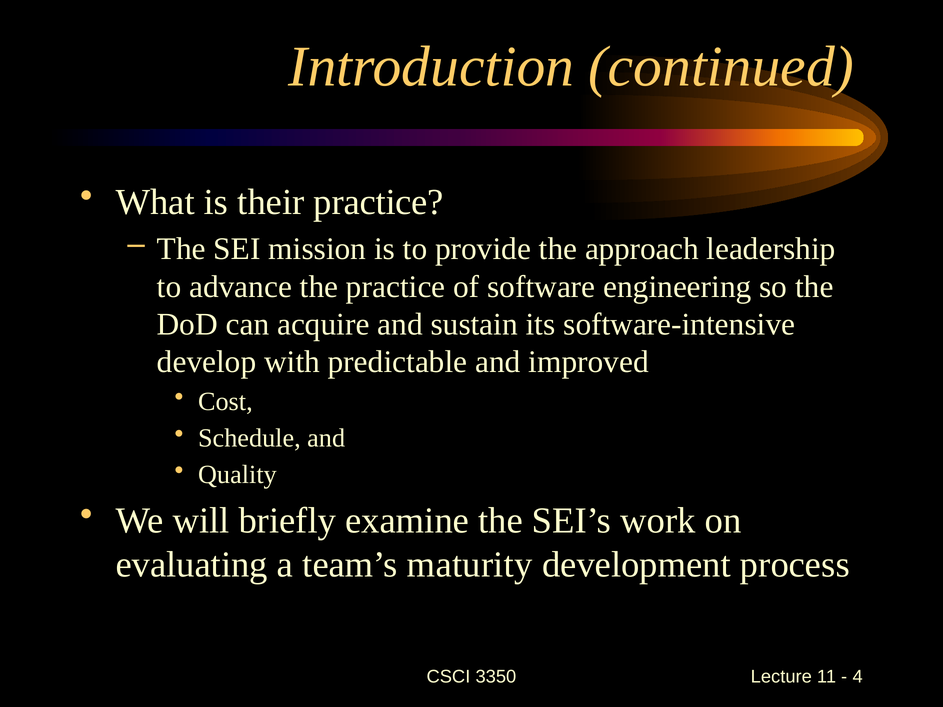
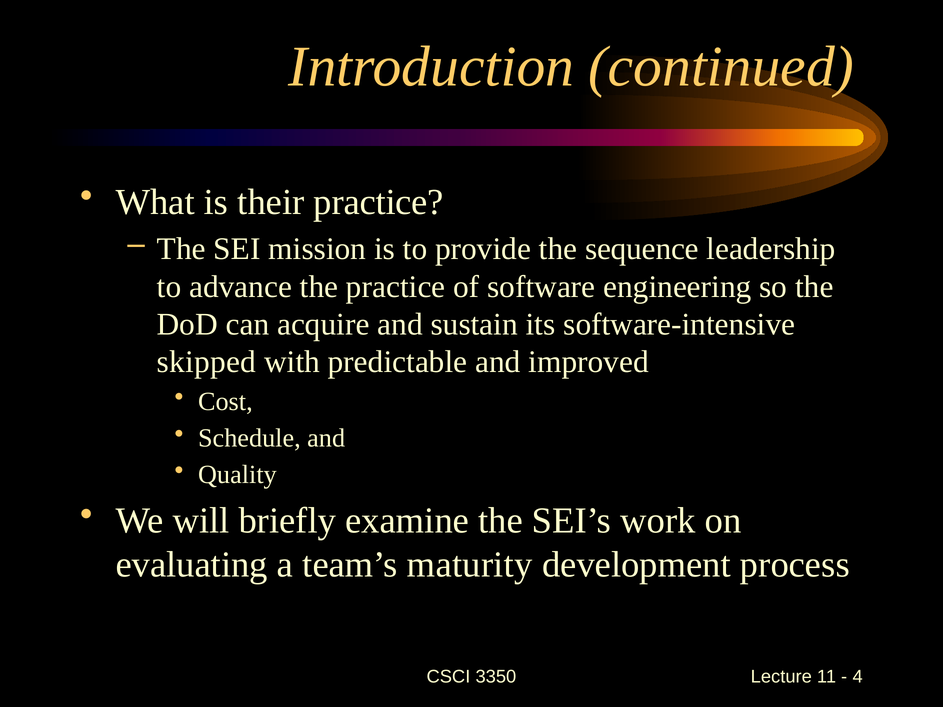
approach: approach -> sequence
develop: develop -> skipped
